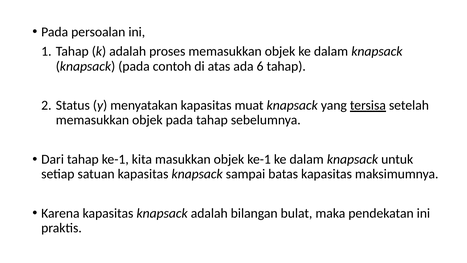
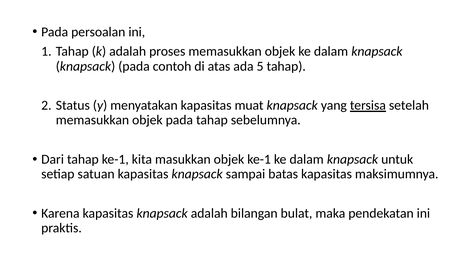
6: 6 -> 5
